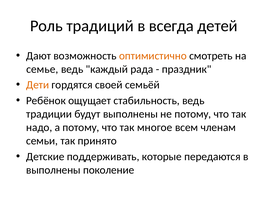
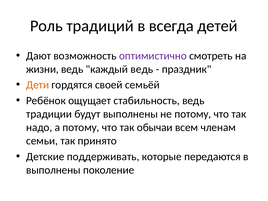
оптимистично colour: orange -> purple
семье: семье -> жизни
каждый рада: рада -> ведь
многое: многое -> обычаи
